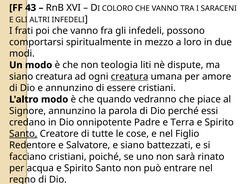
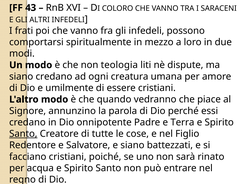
siano creatura: creatura -> credano
creatura at (130, 76) underline: present -> none
e annunzino: annunzino -> umilmente
